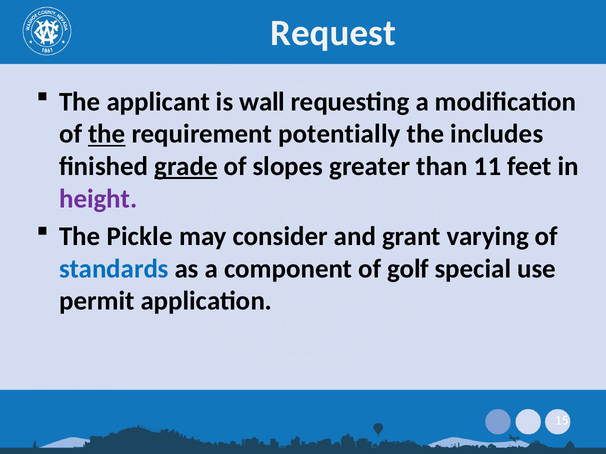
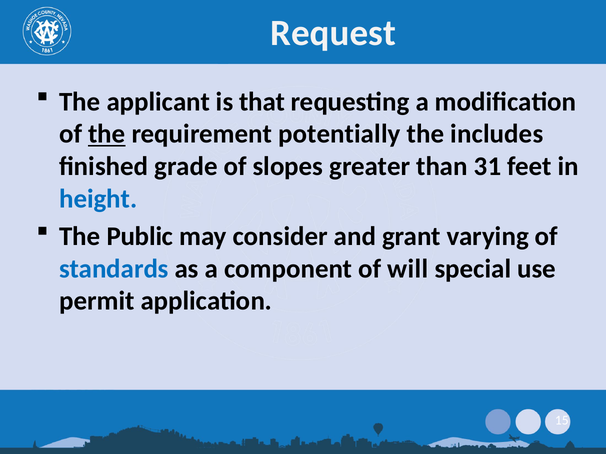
wall: wall -> that
grade underline: present -> none
11: 11 -> 31
height colour: purple -> blue
Pickle: Pickle -> Public
golf: golf -> will
